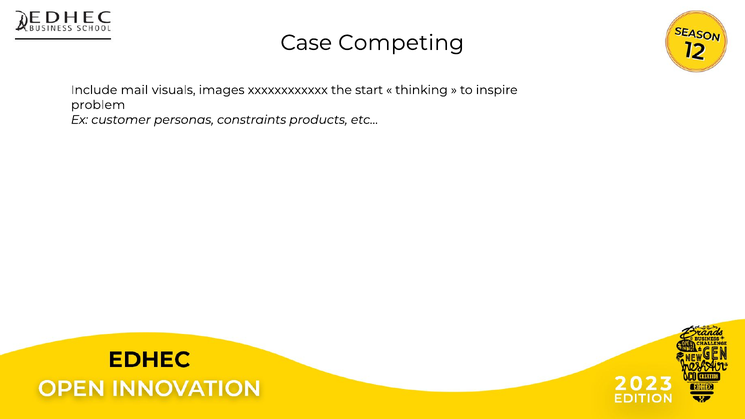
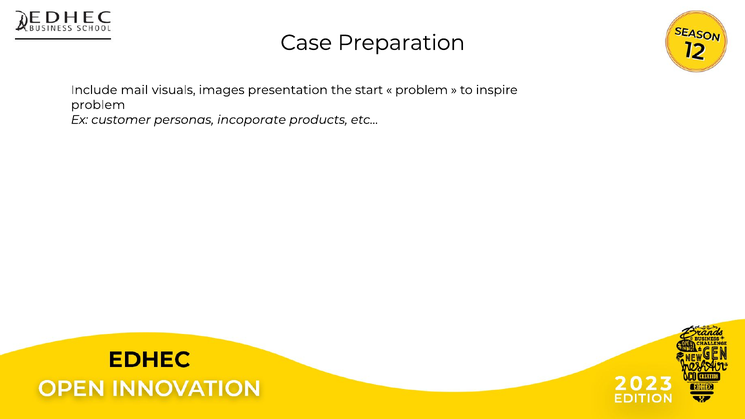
Competing: Competing -> Preparation
xxxxxxxxxxxx: xxxxxxxxxxxx -> presentation
thinking at (421, 90): thinking -> problem
constraints: constraints -> incoporate
